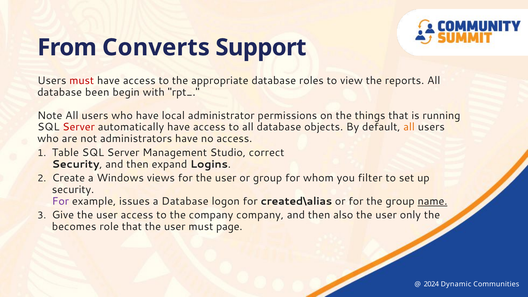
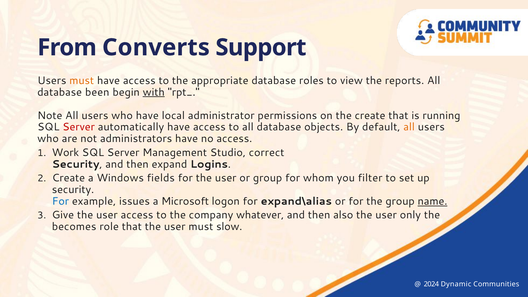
must at (82, 80) colour: red -> orange
with underline: none -> present
the things: things -> create
Table: Table -> Work
views: views -> fields
For at (60, 201) colour: purple -> blue
a Database: Database -> Microsoft
created\alias: created\alias -> expand\alias
company company: company -> whatever
page: page -> slow
